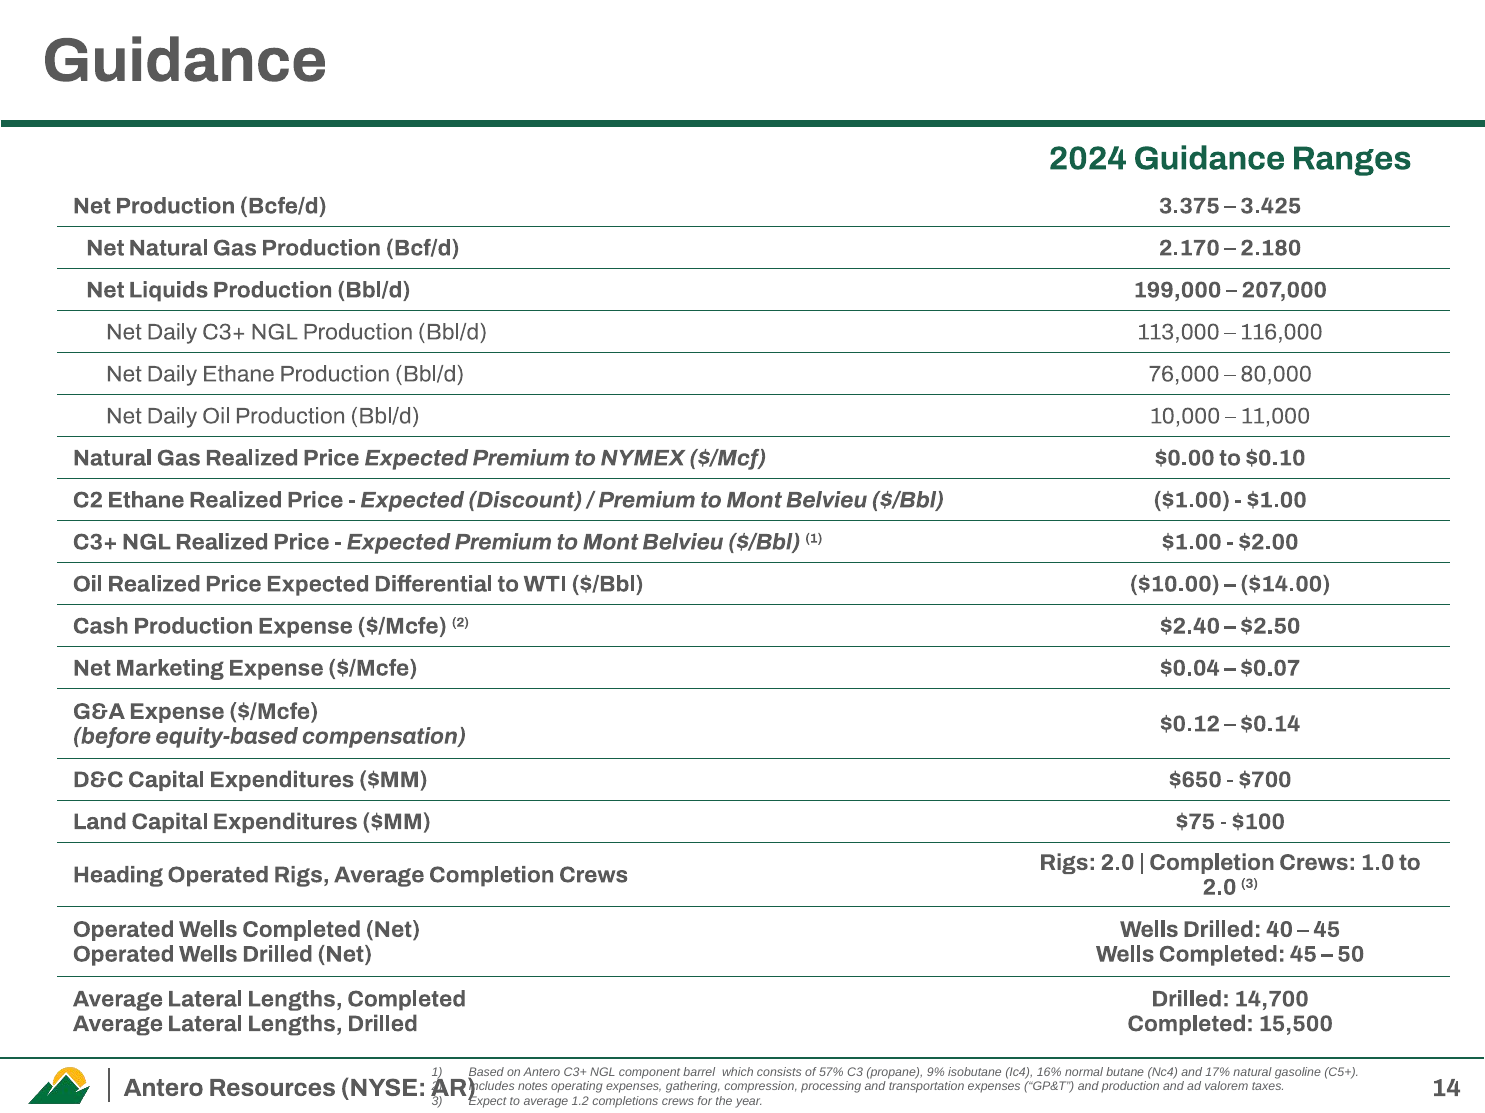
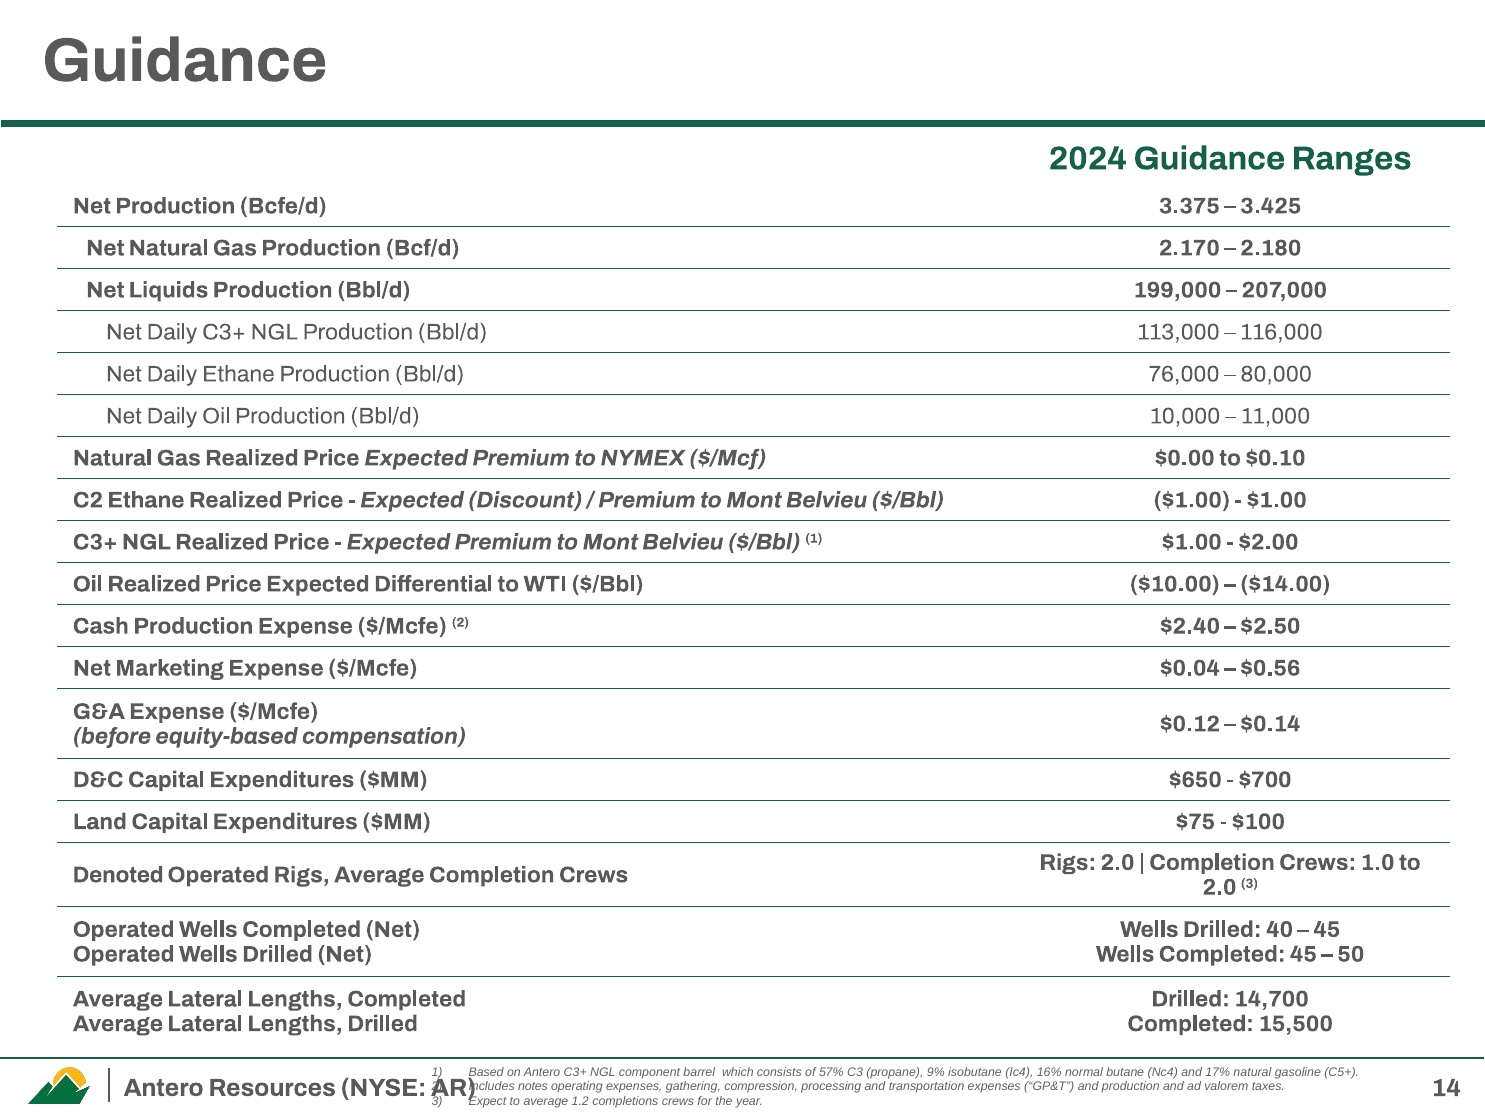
$0.07: $0.07 -> $0.56
Heading: Heading -> Denoted
